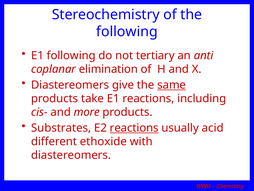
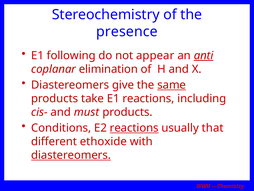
following at (127, 31): following -> presence
tertiary: tertiary -> appear
anti underline: none -> present
more: more -> must
Substrates: Substrates -> Conditions
acid: acid -> that
diastereomers at (71, 155) underline: none -> present
